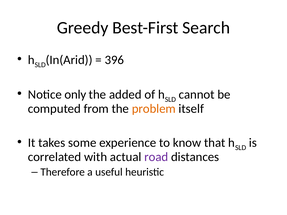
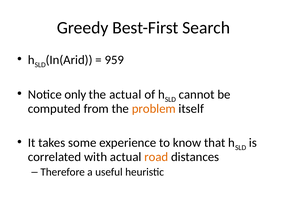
396: 396 -> 959
the added: added -> actual
road colour: purple -> orange
